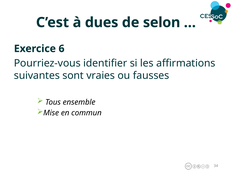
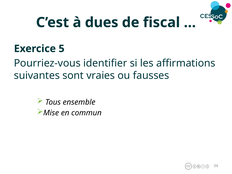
selon: selon -> fiscal
6: 6 -> 5
